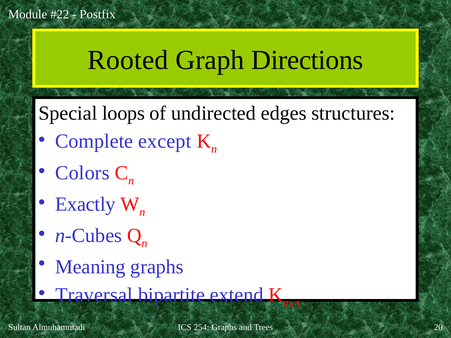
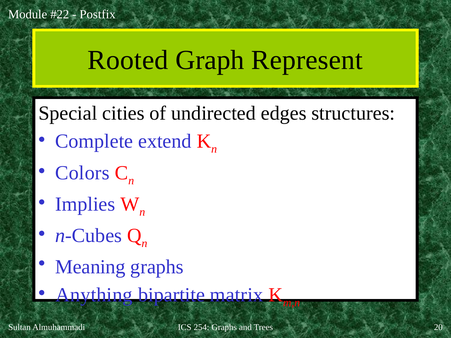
Directions: Directions -> Represent
loops: loops -> cities
except: except -> extend
Exactly: Exactly -> Implies
Traversal: Traversal -> Anything
extend: extend -> matrix
